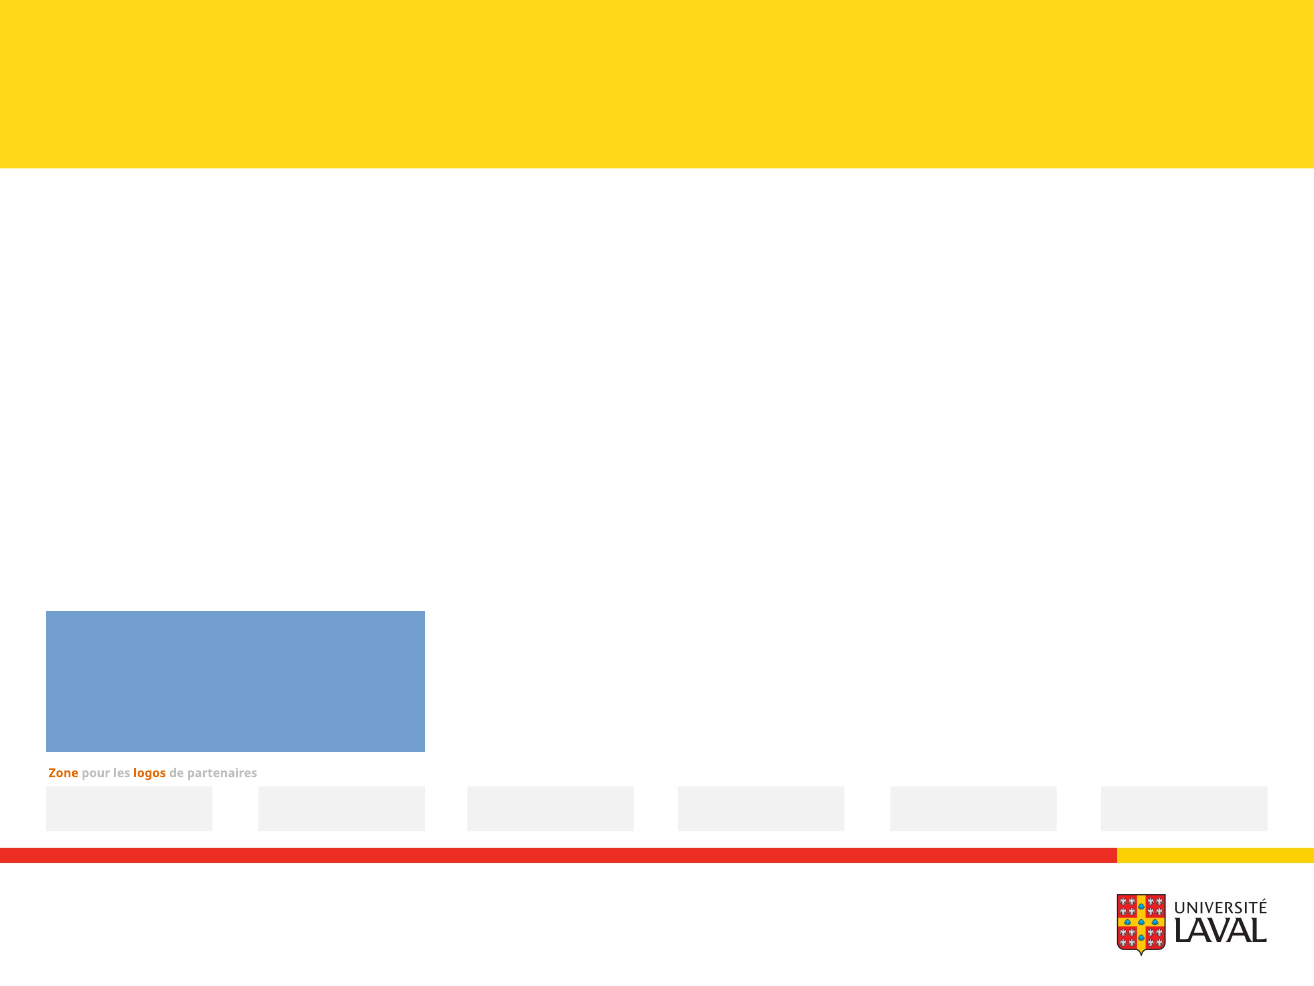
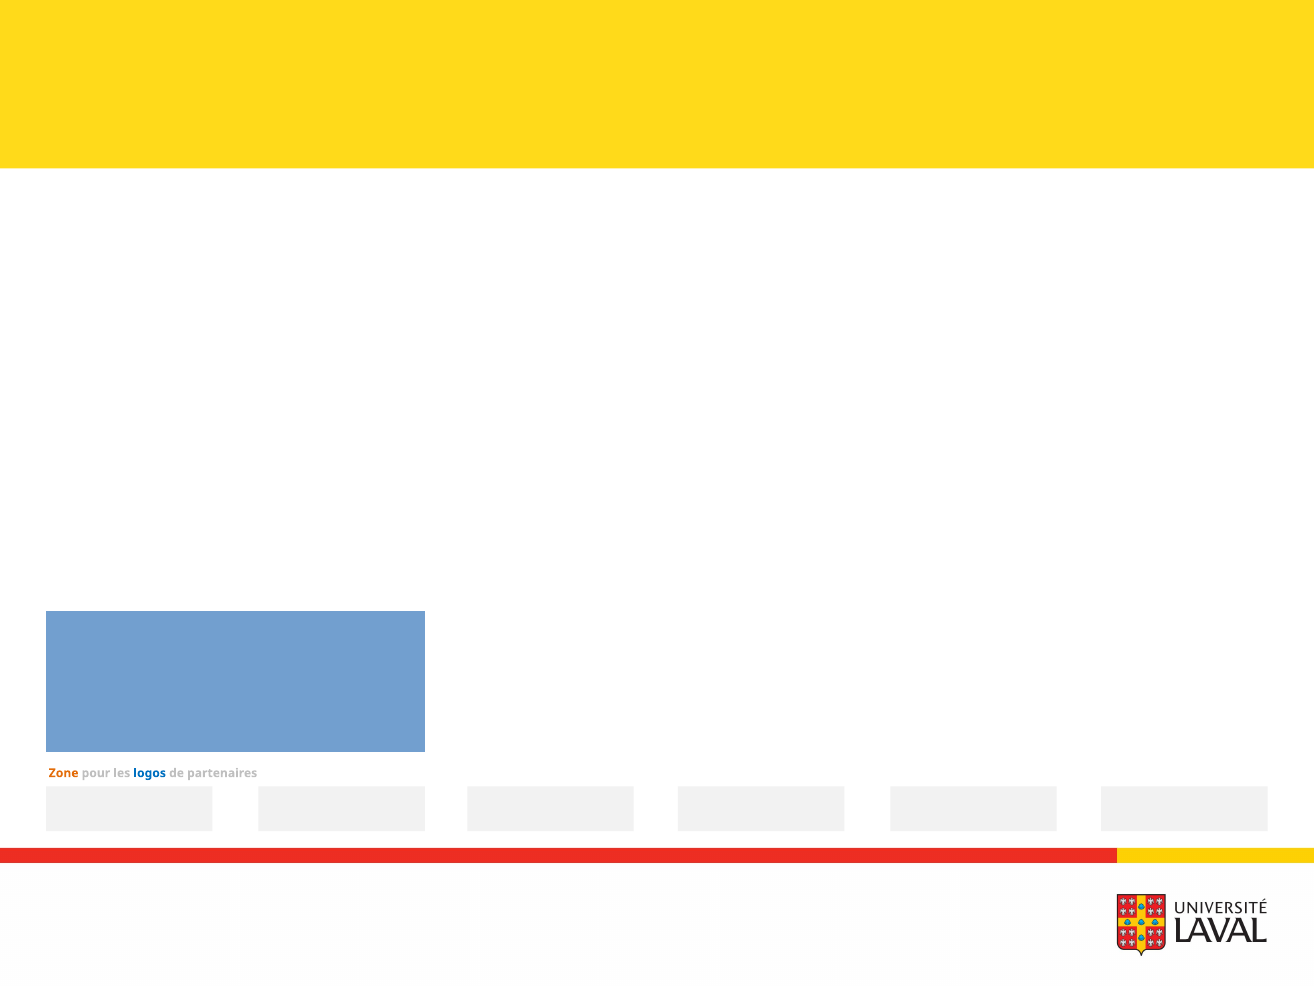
logos colour: orange -> blue
